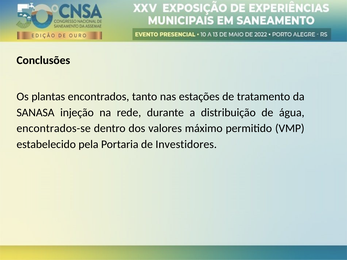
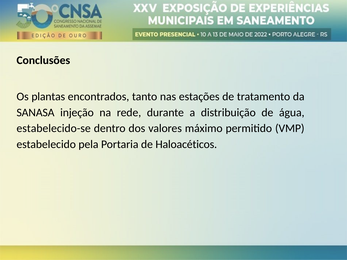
encontrados-se: encontrados-se -> estabelecido-se
Investidores: Investidores -> Haloacéticos
